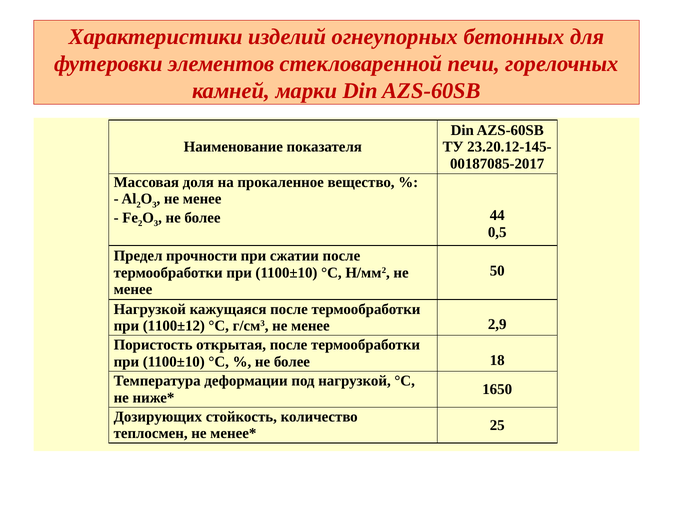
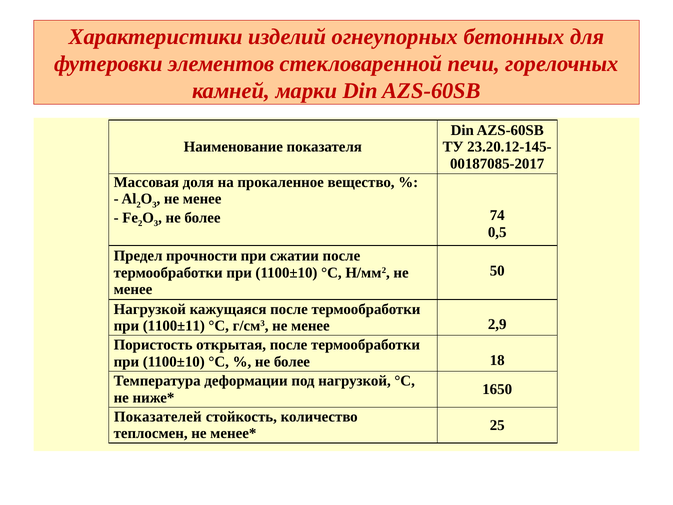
44: 44 -> 74
1100±12: 1100±12 -> 1100±11
Дозирующих: Дозирующих -> Показателей
